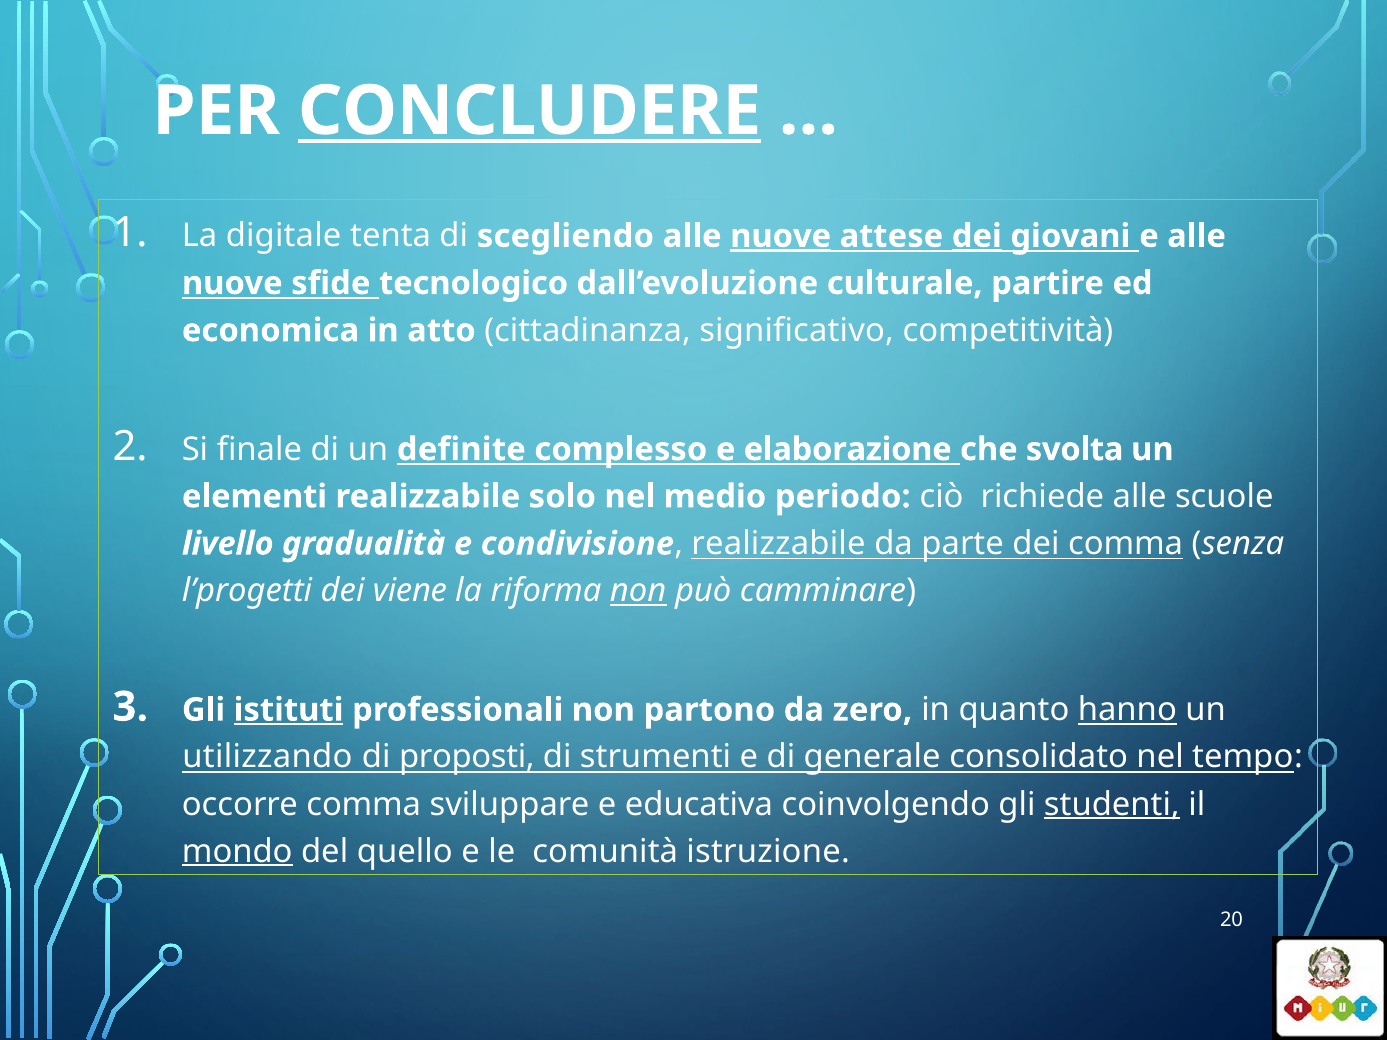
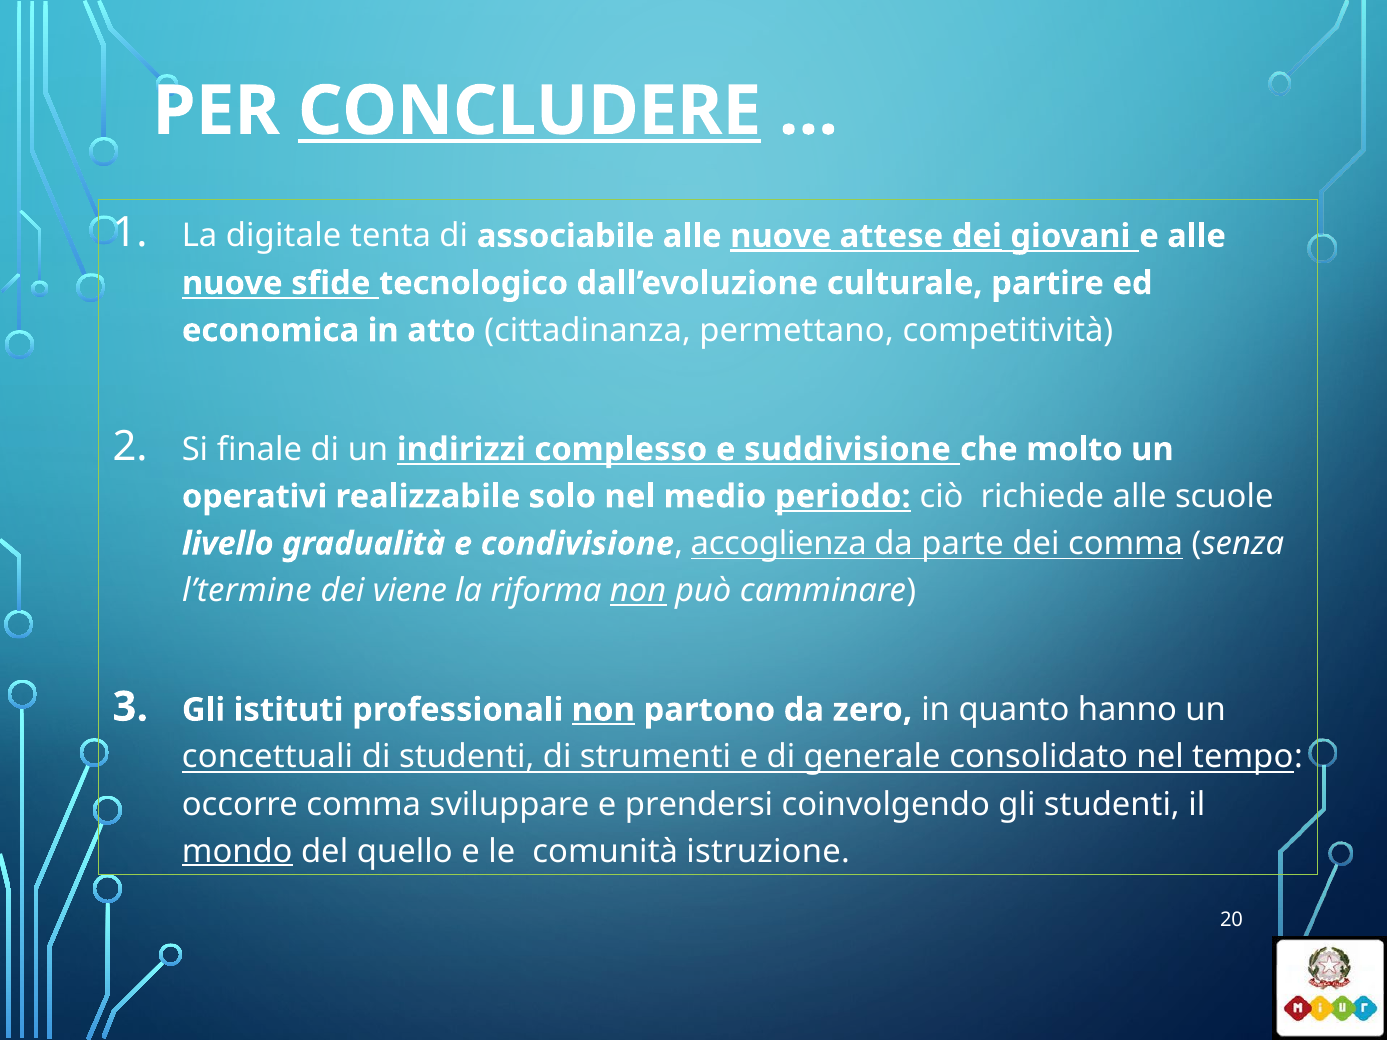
scegliendo: scegliendo -> associabile
significativo: significativo -> permettano
definite: definite -> indirizzi
elaborazione: elaborazione -> suddivisione
svolta: svolta -> molto
elementi: elementi -> operativi
periodo underline: none -> present
condivisione realizzabile: realizzabile -> accoglienza
l’progetti: l’progetti -> l’termine
istituti underline: present -> none
non at (603, 710) underline: none -> present
hanno underline: present -> none
utilizzando: utilizzando -> concettuali
di proposti: proposti -> studenti
educativa: educativa -> prendersi
studenti at (1112, 804) underline: present -> none
